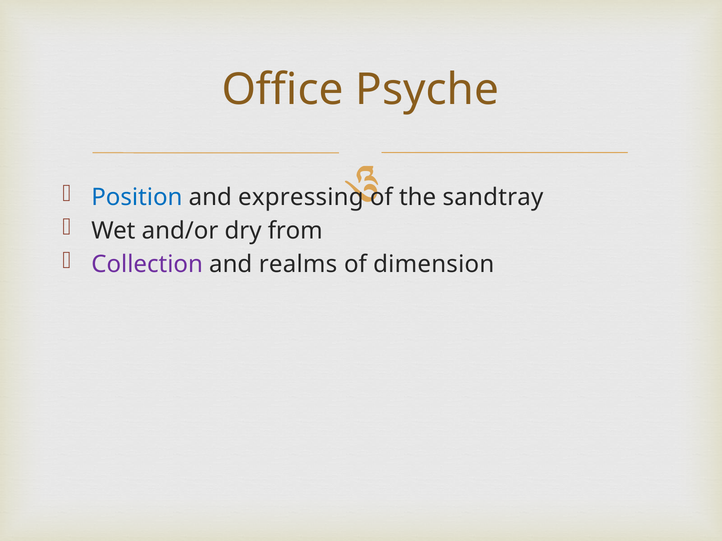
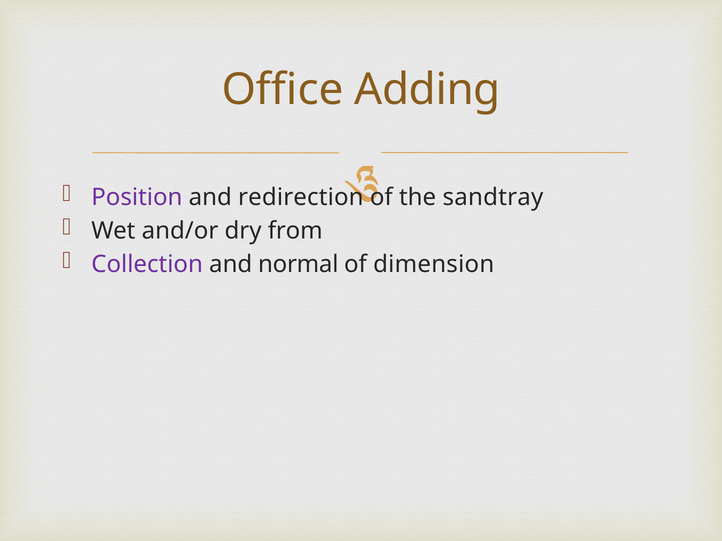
Psyche: Psyche -> Adding
Position colour: blue -> purple
expressing: expressing -> redirection
realms: realms -> normal
